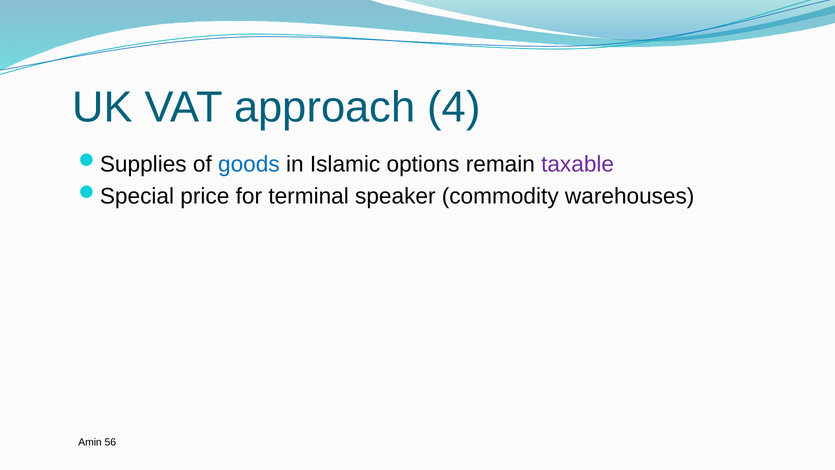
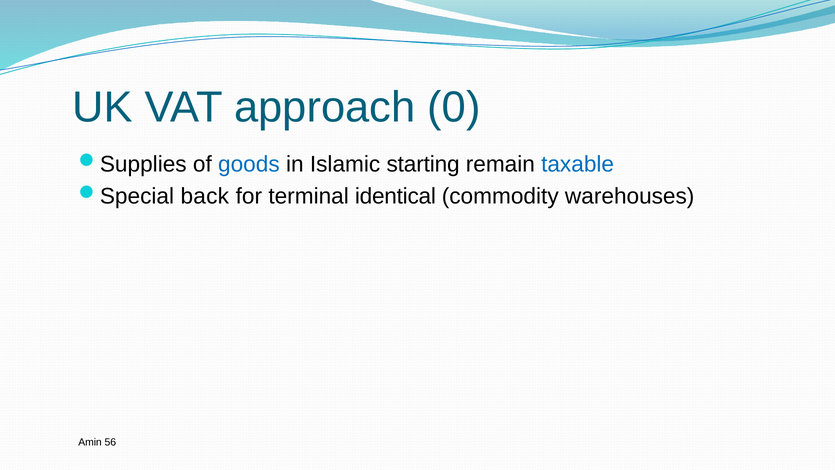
4: 4 -> 0
options: options -> starting
taxable colour: purple -> blue
price: price -> back
speaker: speaker -> identical
